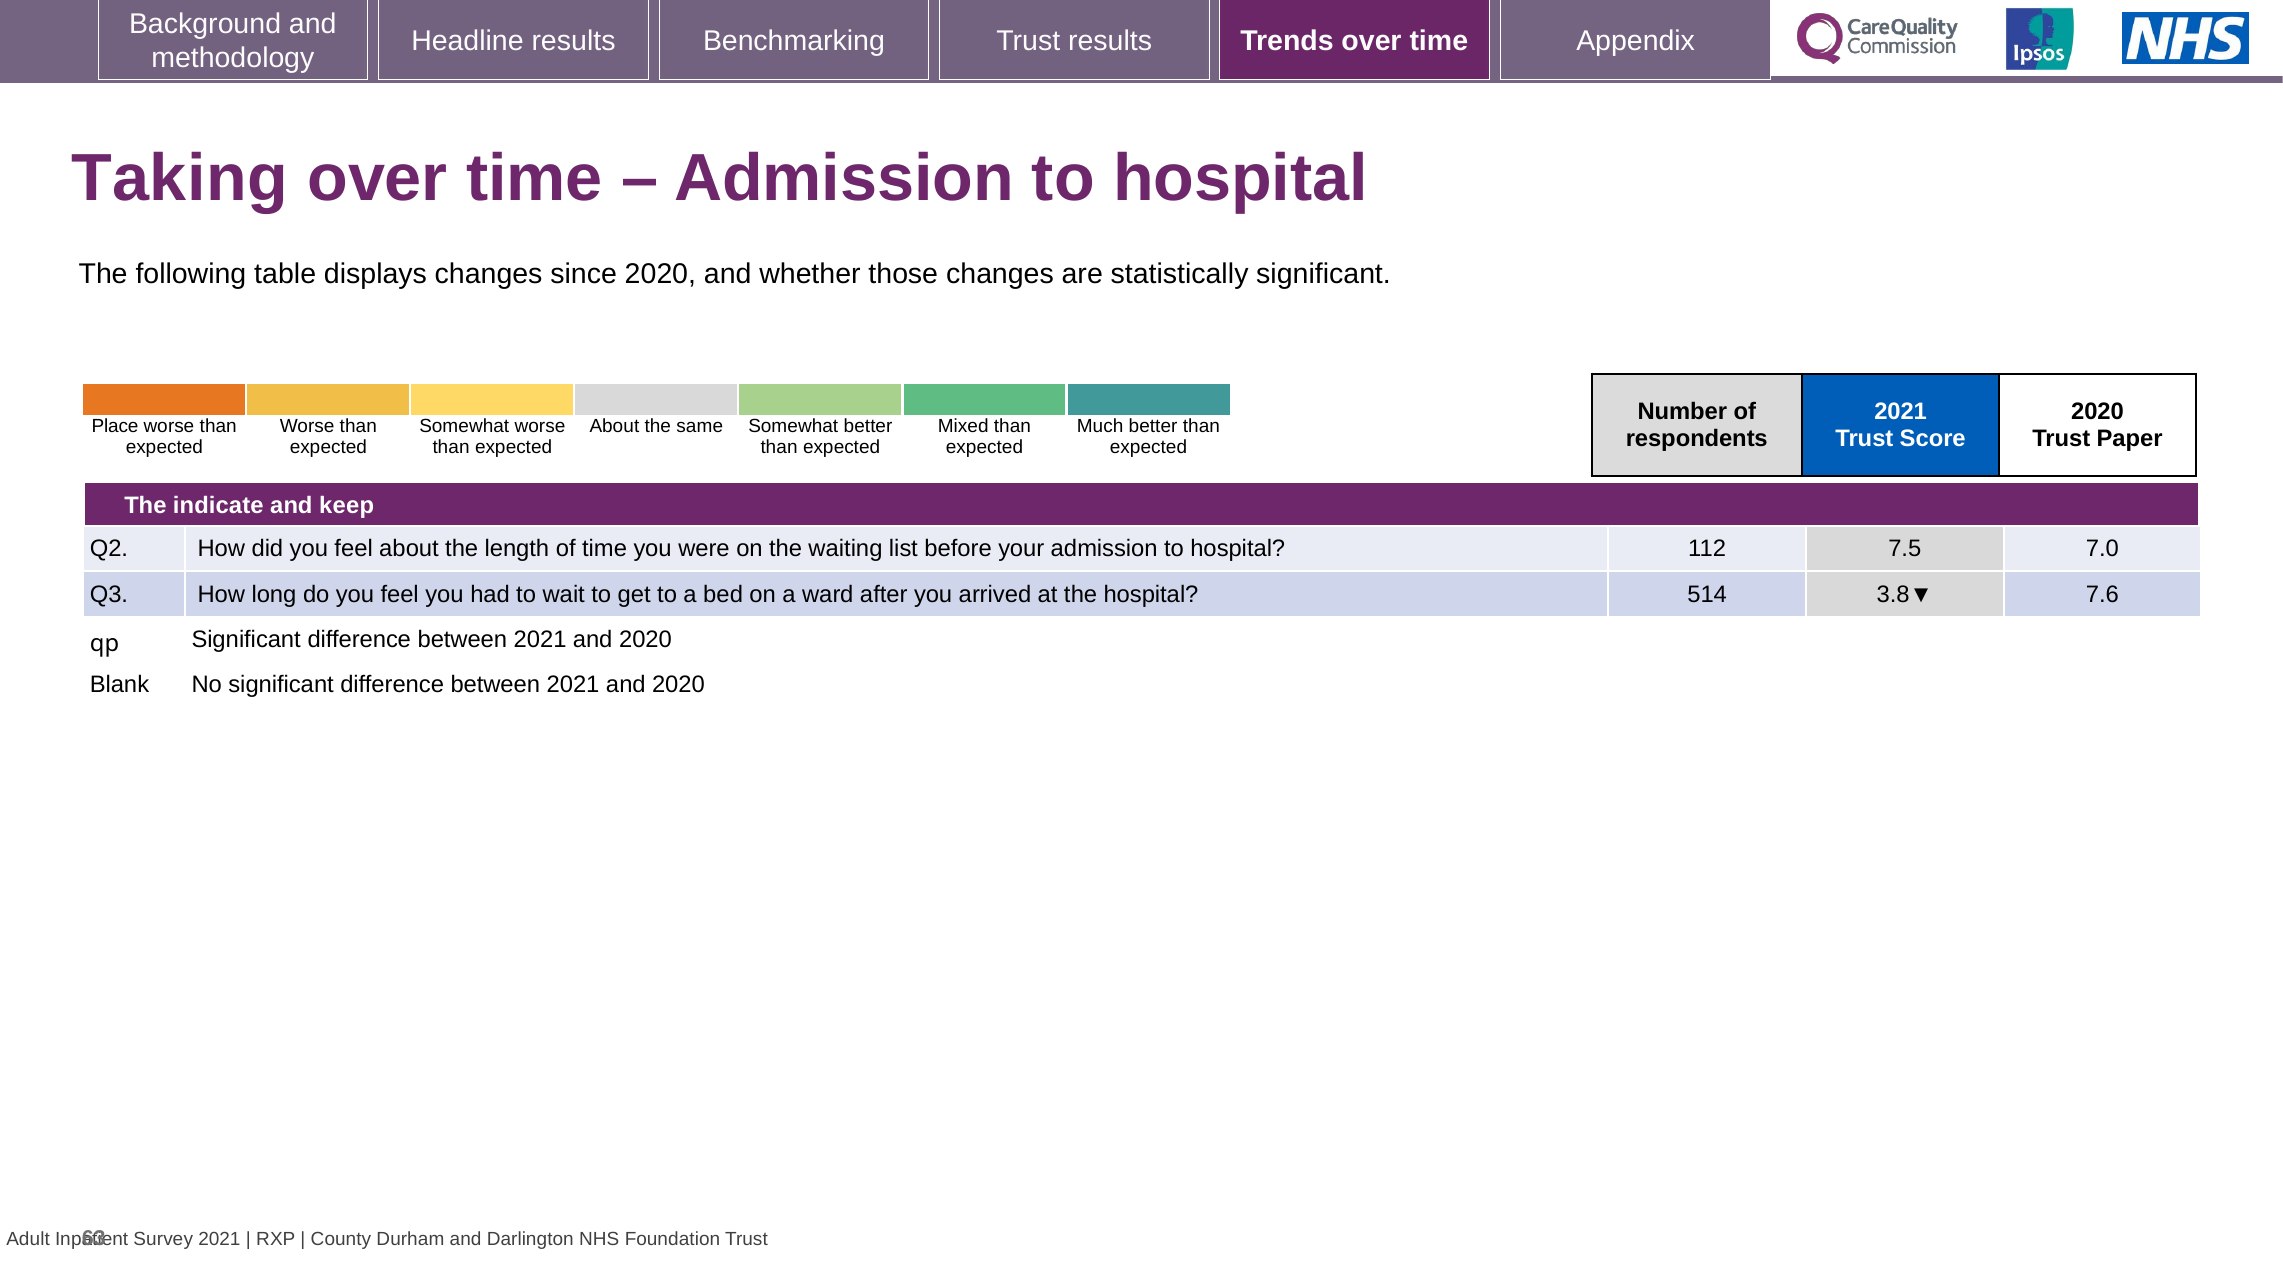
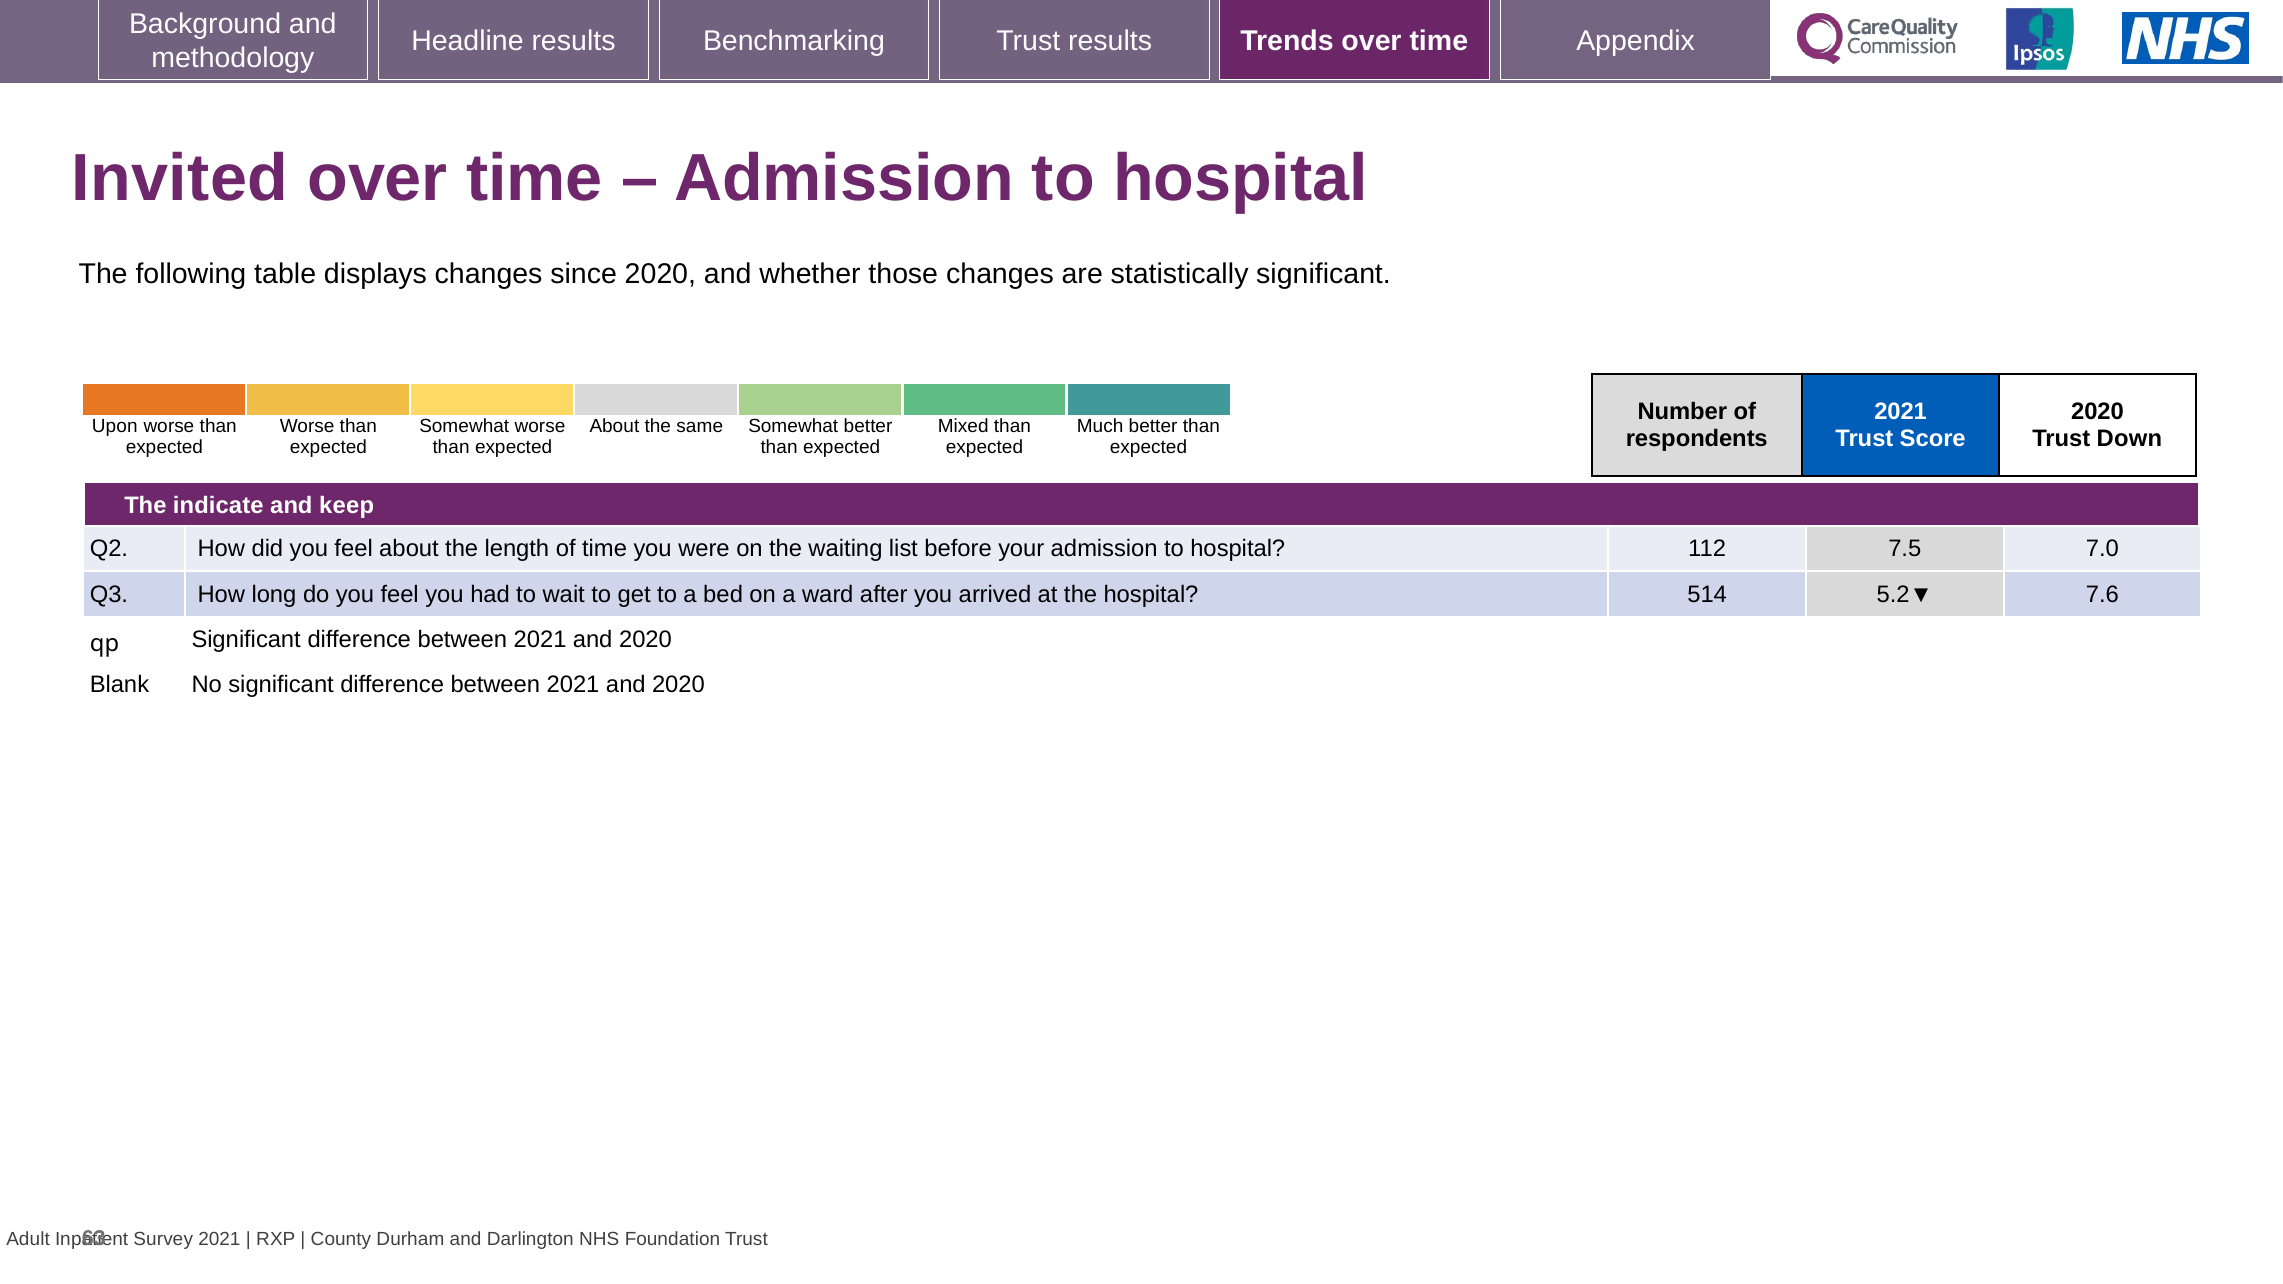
Taking: Taking -> Invited
Place: Place -> Upon
Paper: Paper -> Down
3.8▼: 3.8▼ -> 5.2▼
